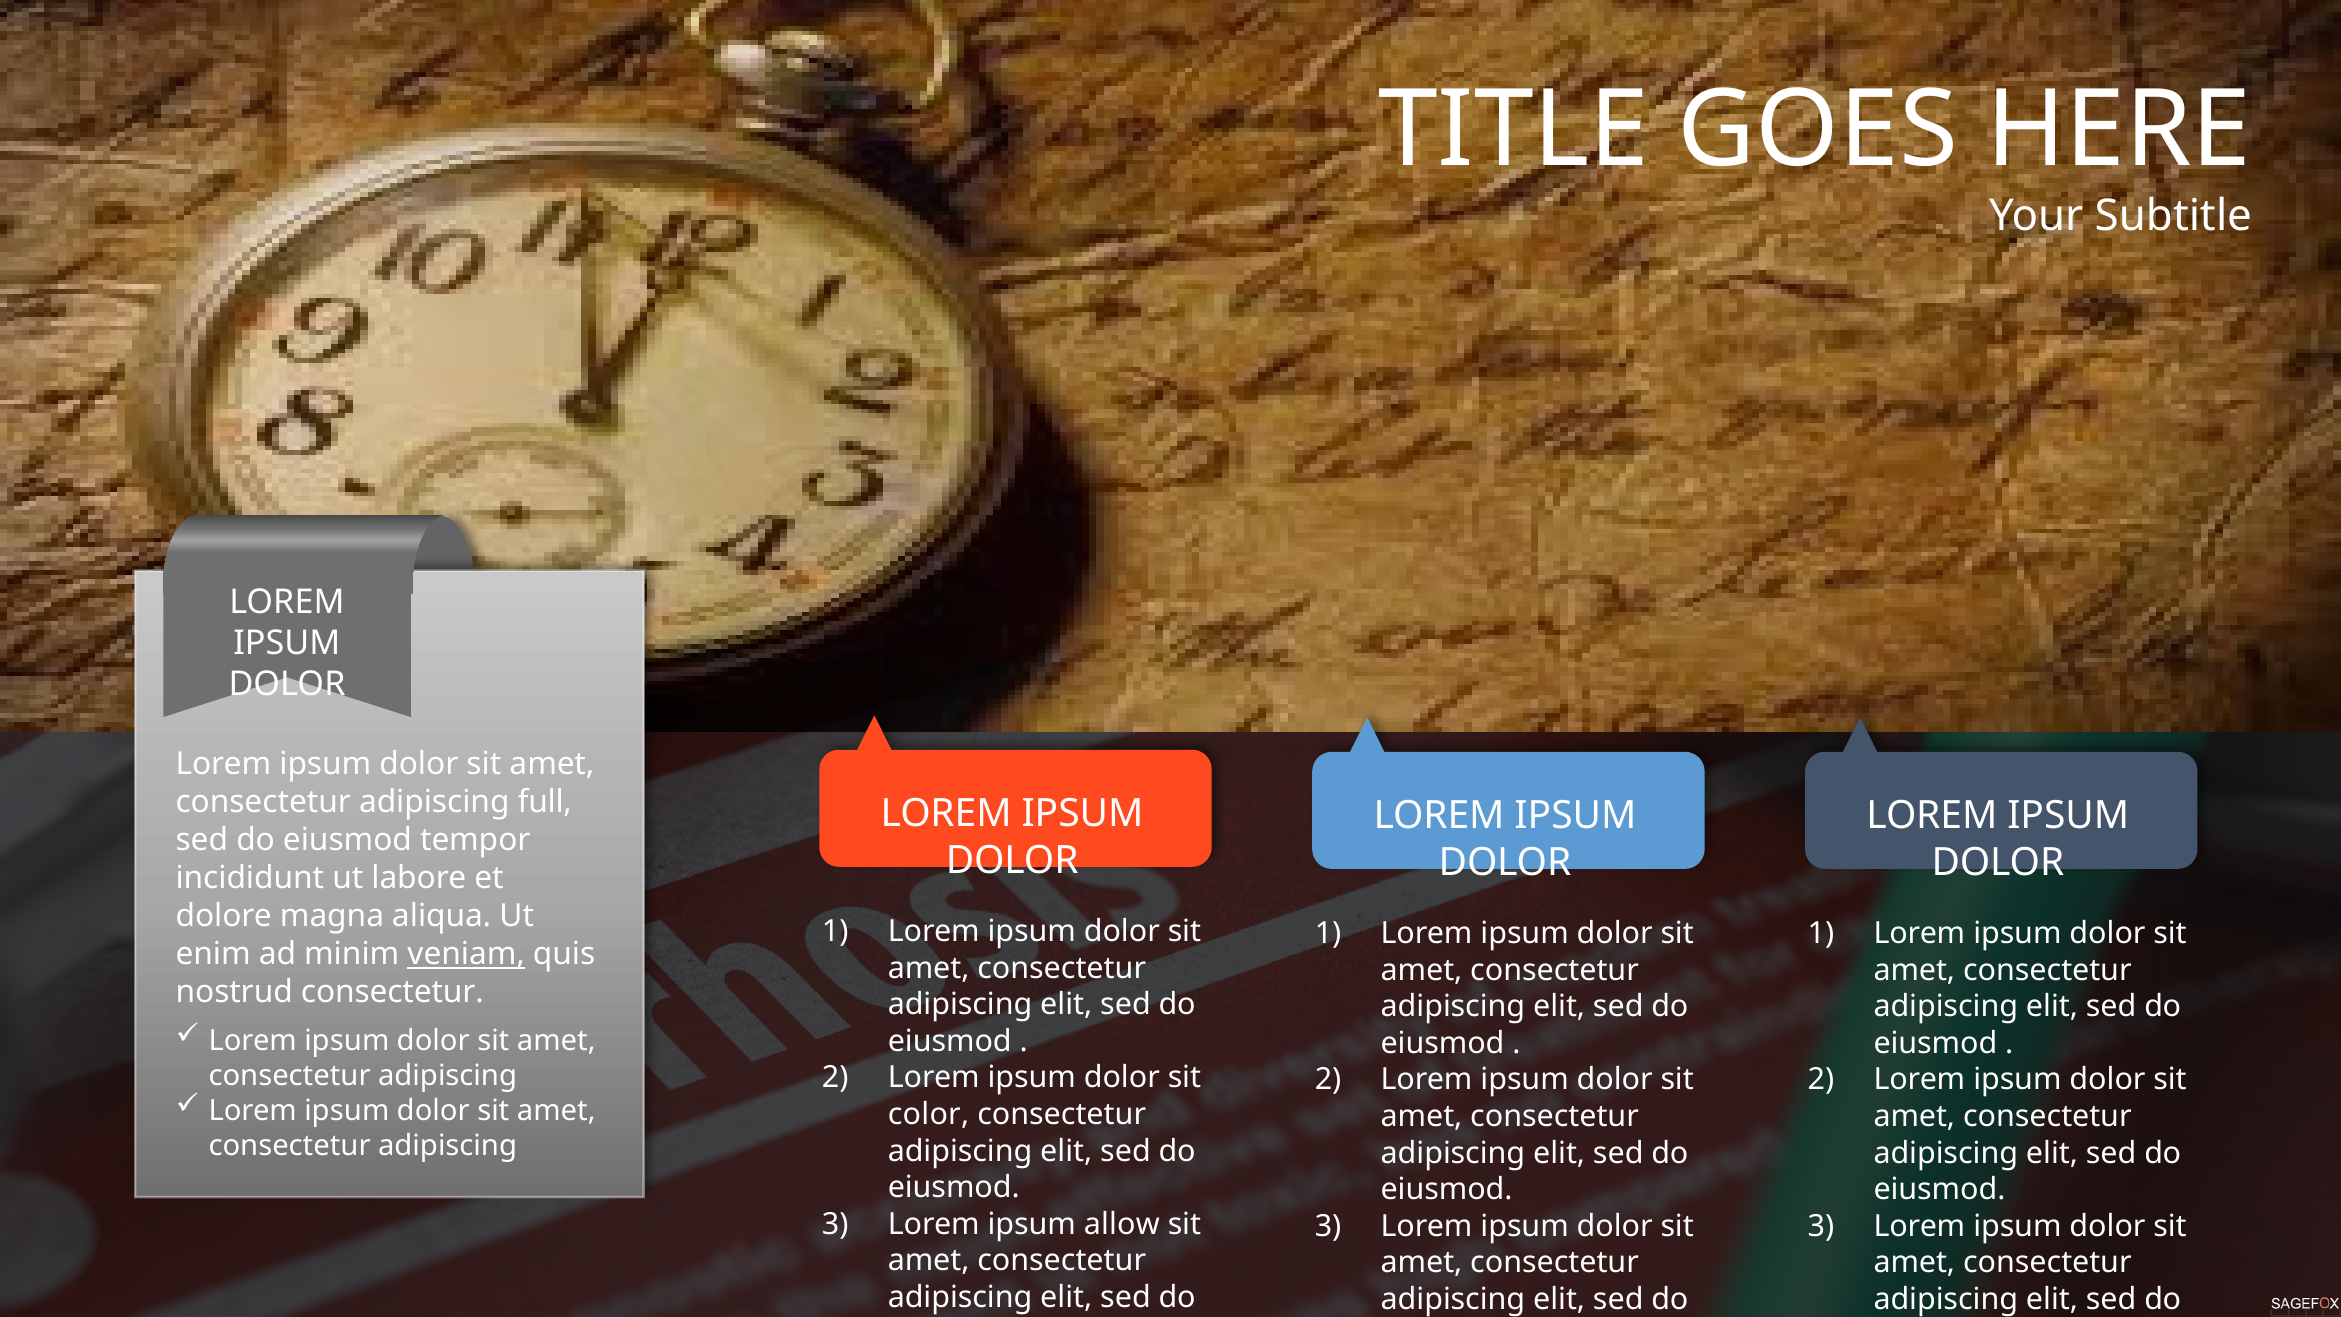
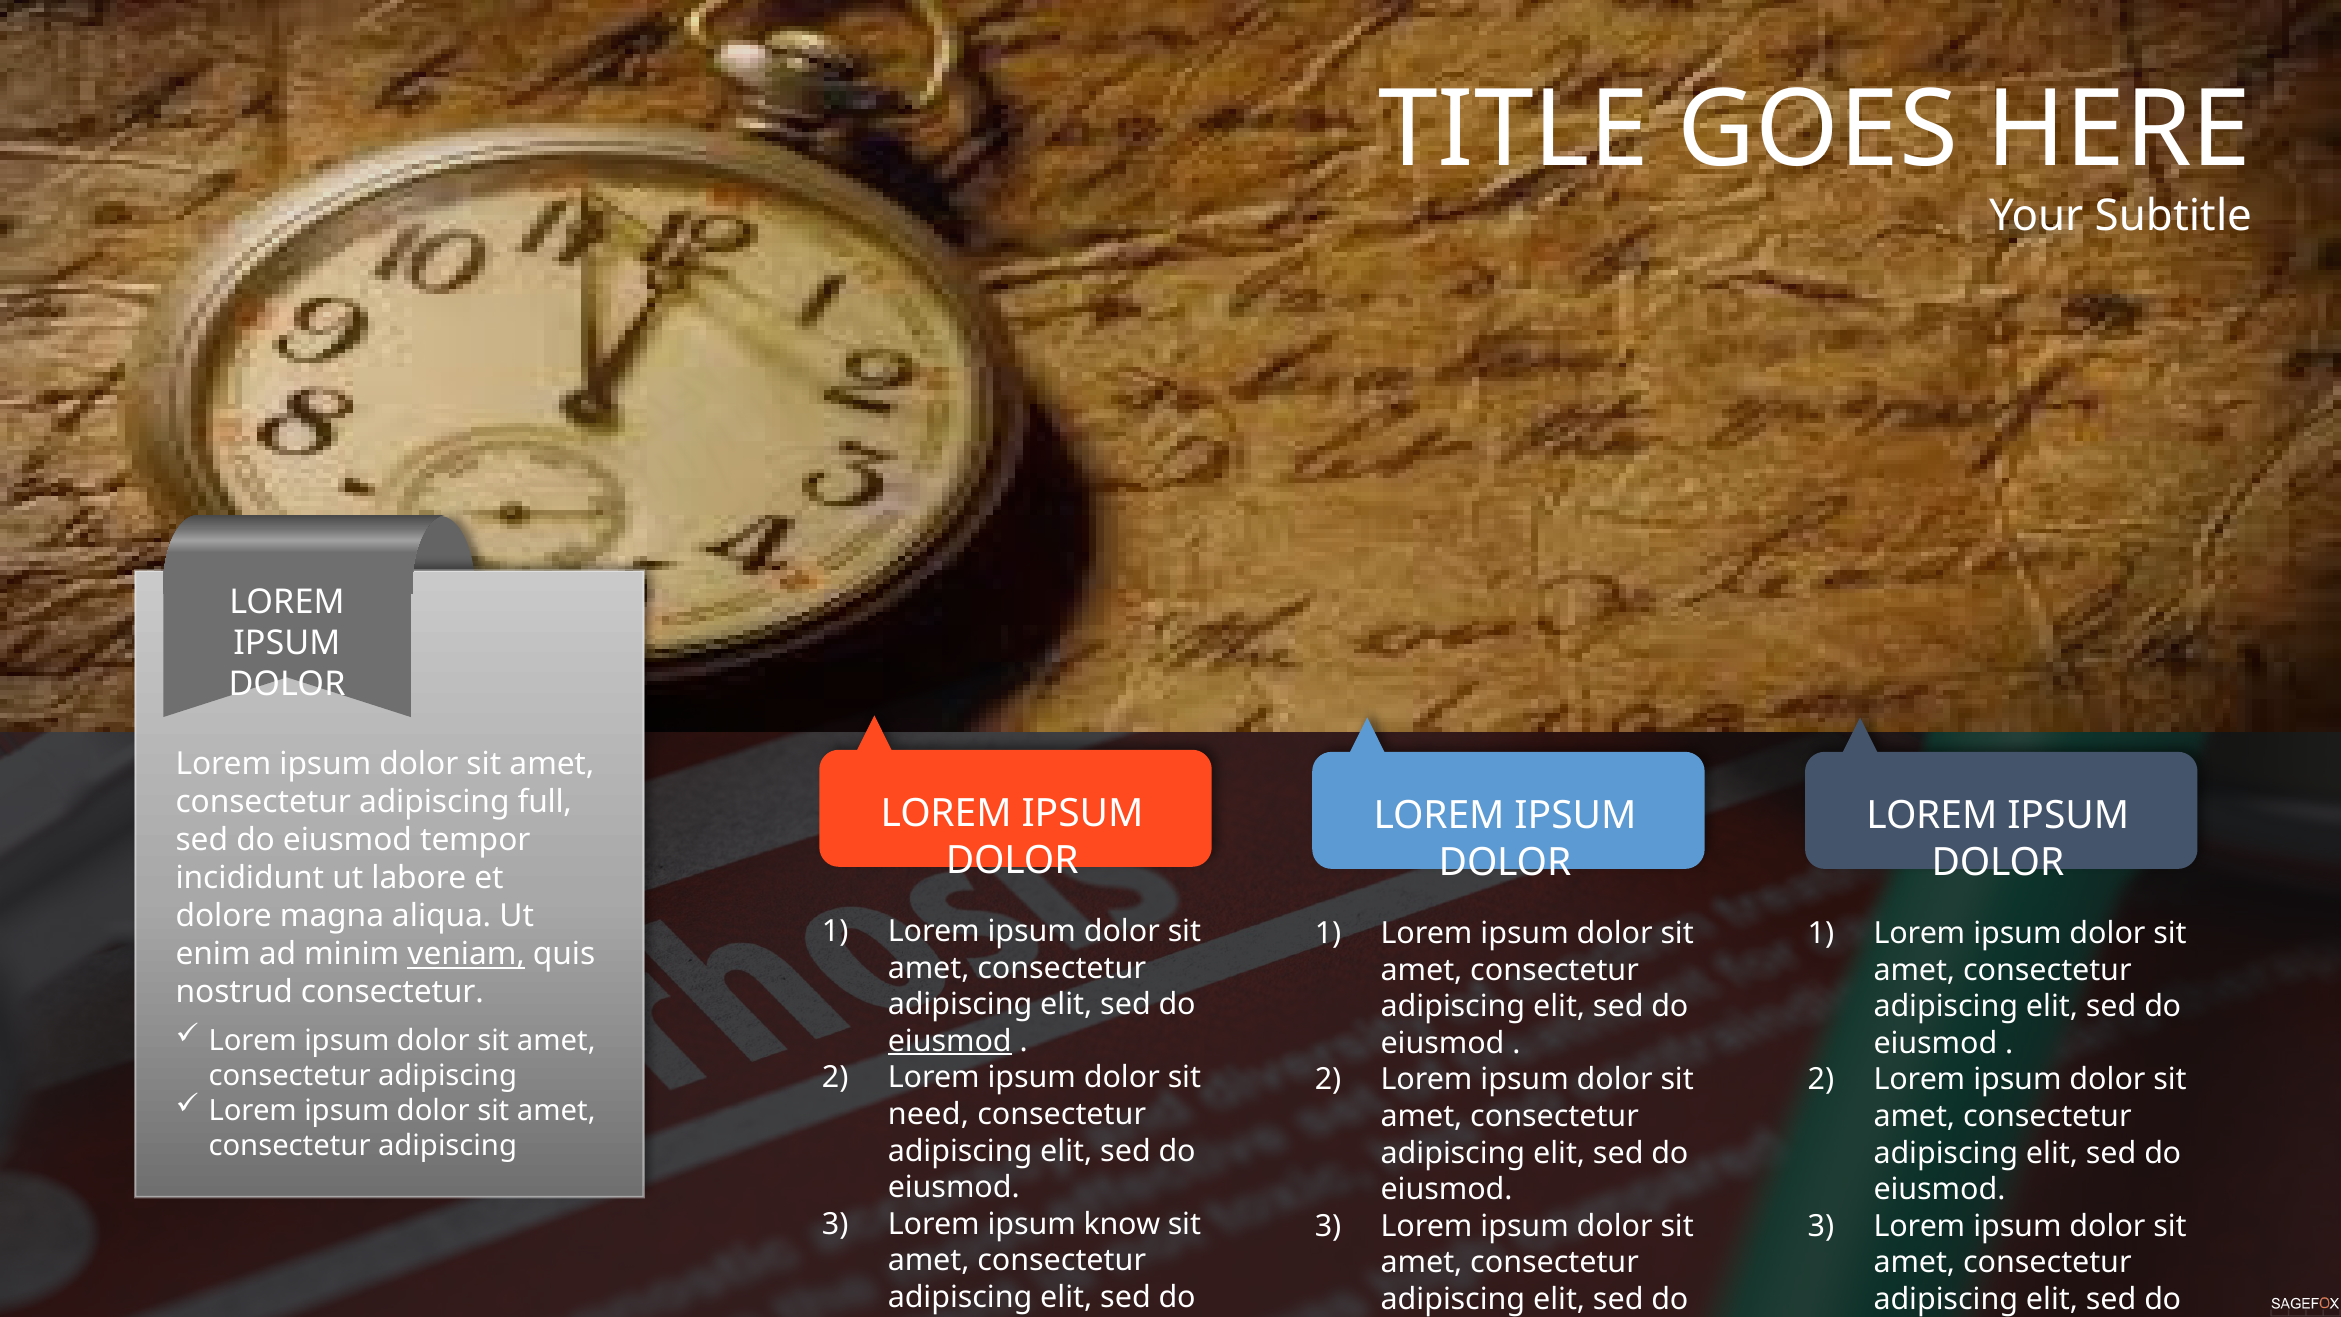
eiusmod at (950, 1041) underline: none -> present
color: color -> need
allow: allow -> know
